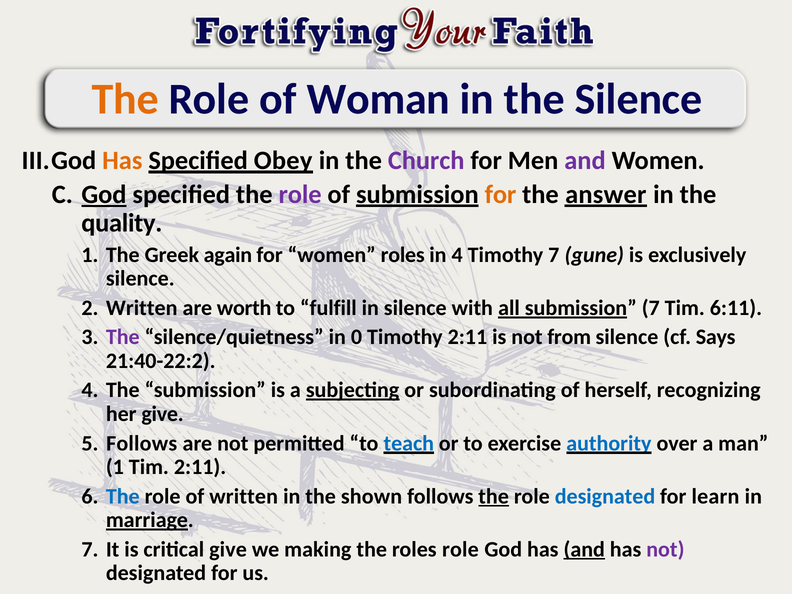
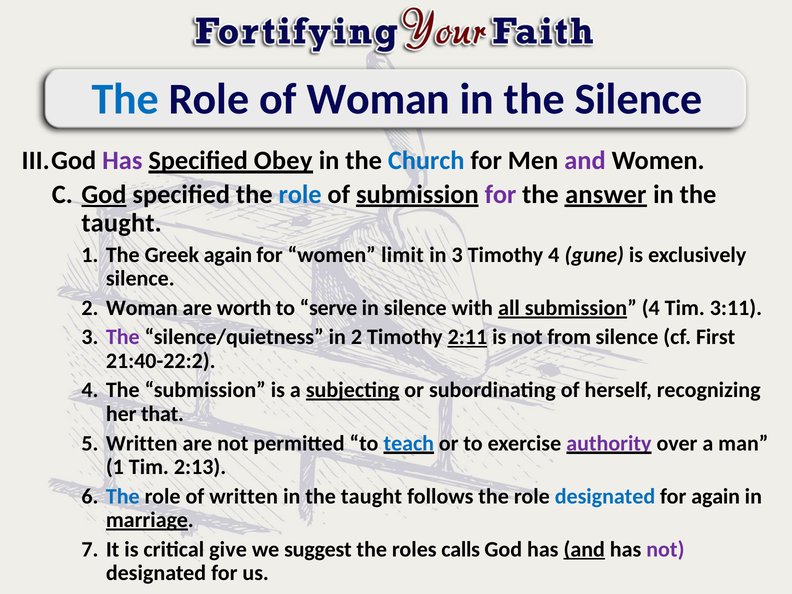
The at (125, 99) colour: orange -> blue
Has at (122, 161) colour: orange -> purple
Church colour: purple -> blue
role at (300, 195) colour: purple -> blue
for at (501, 195) colour: orange -> purple
quality at (122, 223): quality -> taught
women roles: roles -> limit
in 4: 4 -> 3
Timothy 7: 7 -> 4
2 Written: Written -> Woman
fulfill: fulfill -> serve
submission 7: 7 -> 4
6:11: 6:11 -> 3:11
in 0: 0 -> 2
2:11 at (467, 337) underline: none -> present
Says: Says -> First
her give: give -> that
Follows at (142, 443): Follows -> Written
authority colour: blue -> purple
Tim 2:11: 2:11 -> 2:13
shown at (372, 496): shown -> taught
the at (494, 496) underline: present -> none
for learn: learn -> again
making: making -> suggest
roles role: role -> calls
